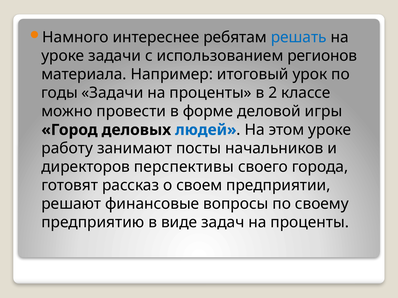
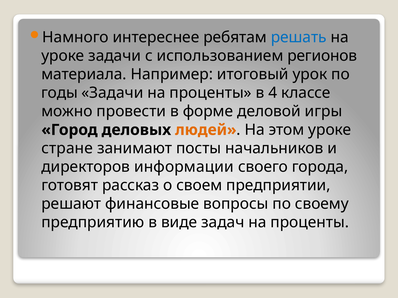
2: 2 -> 4
людей colour: blue -> orange
работу: работу -> стране
перспективы: перспективы -> информации
